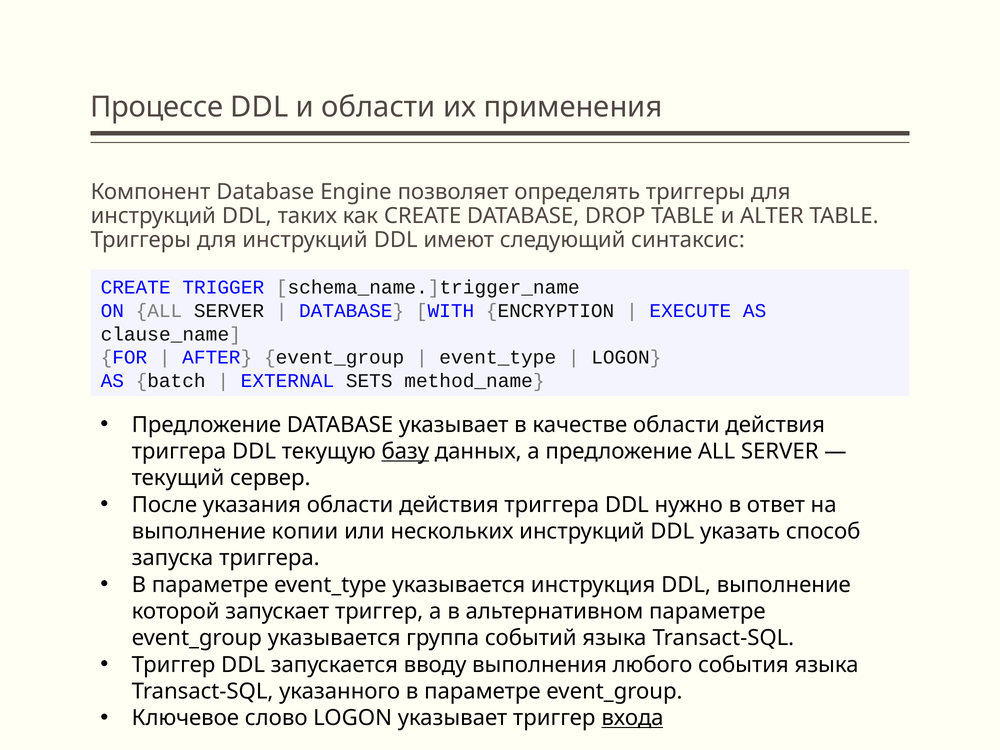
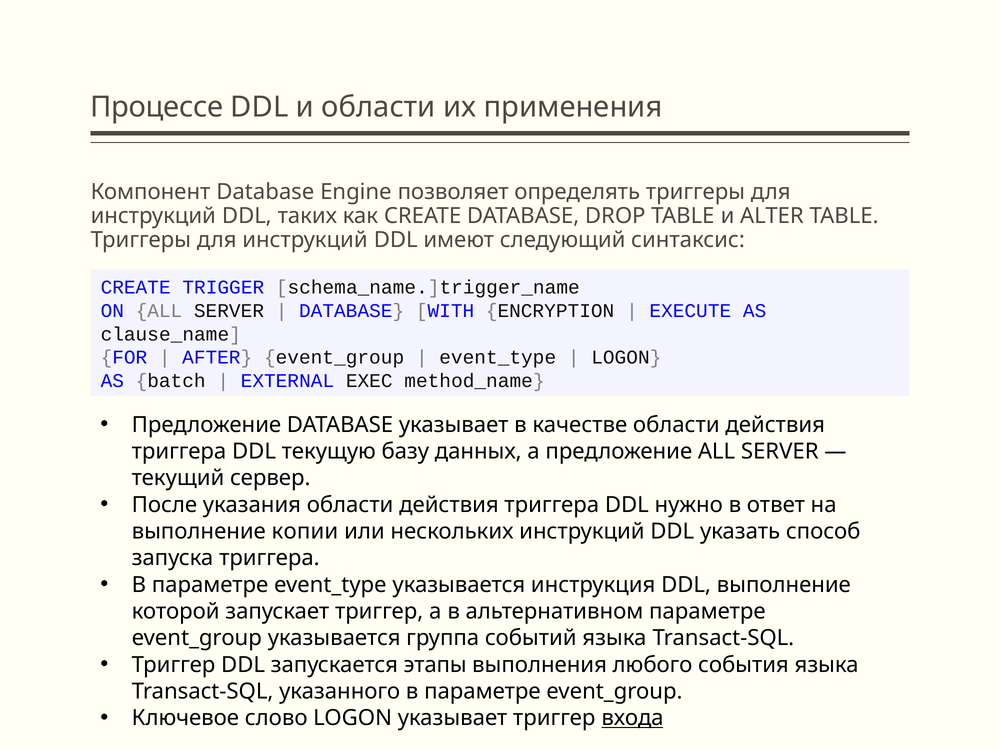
SETS: SETS -> EXEC
базу underline: present -> none
вводу: вводу -> этапы
